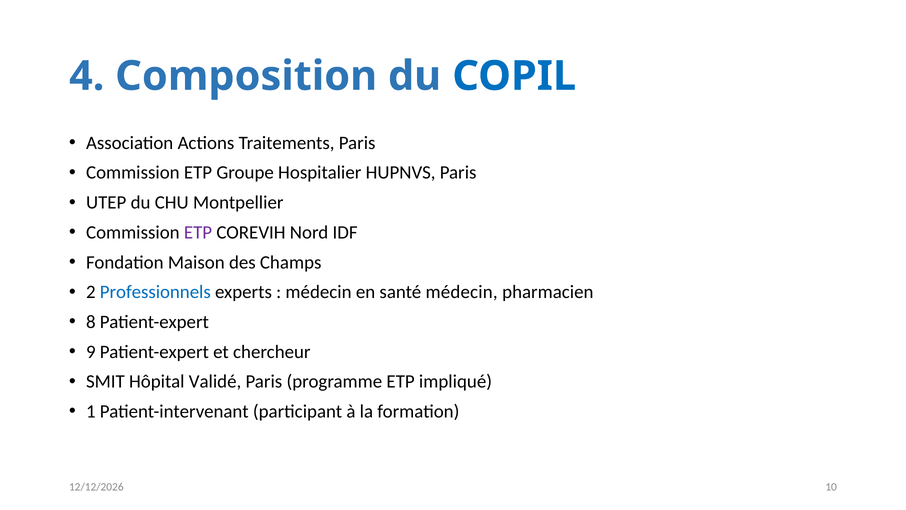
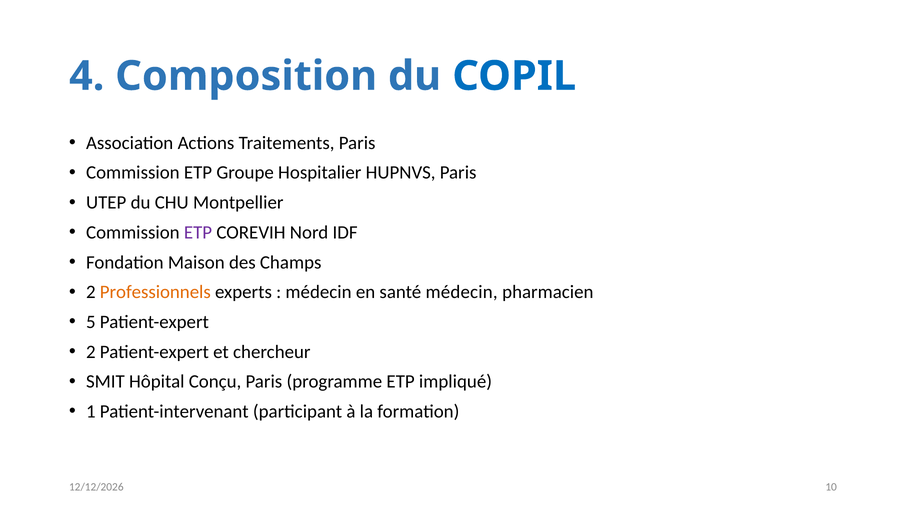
Professionnels colour: blue -> orange
8: 8 -> 5
9 at (91, 352): 9 -> 2
Validé: Validé -> Conçu
